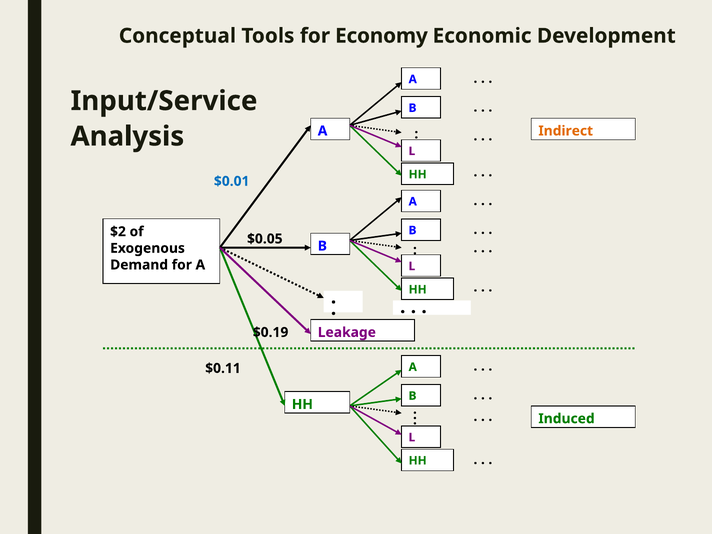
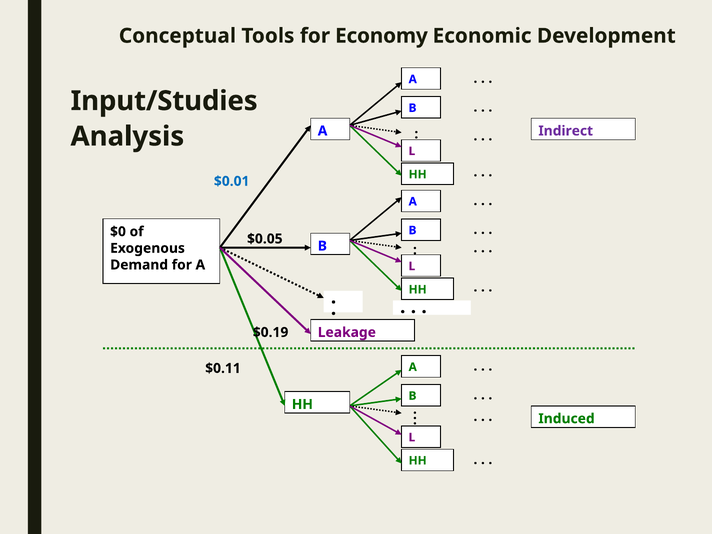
Input/Service: Input/Service -> Input/Studies
Indirect colour: orange -> purple
$2: $2 -> $0
